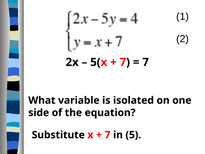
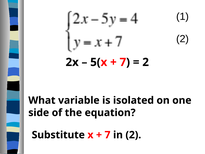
7 at (146, 62): 7 -> 2
in 5: 5 -> 2
